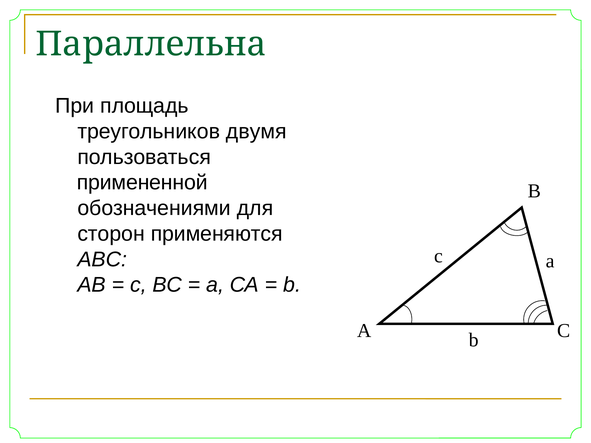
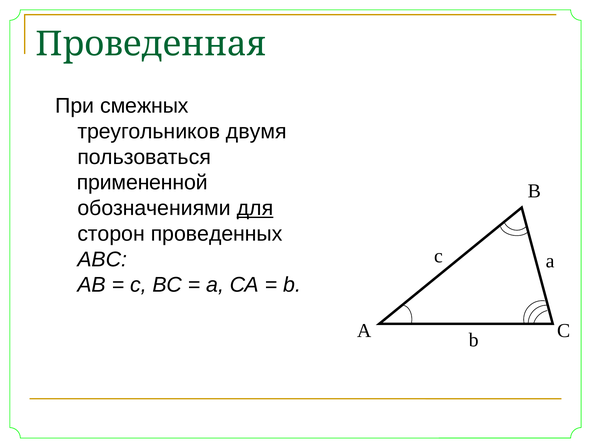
Параллельна: Параллельна -> Проведенная
площадь: площадь -> смежных
для underline: none -> present
применяются: применяются -> проведенных
